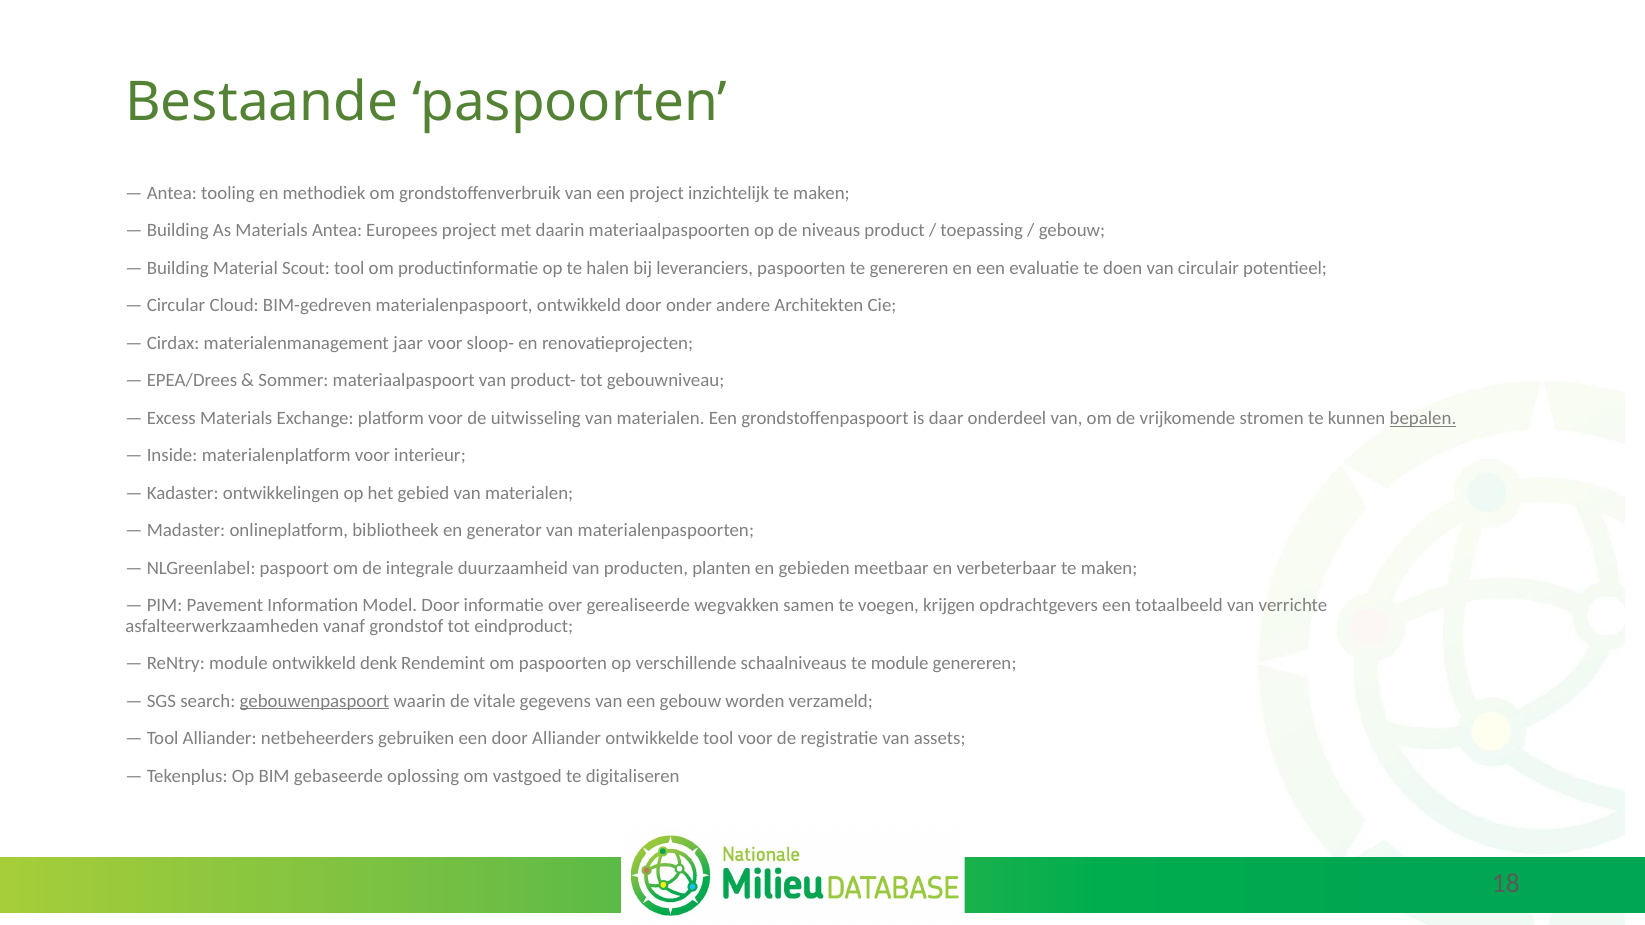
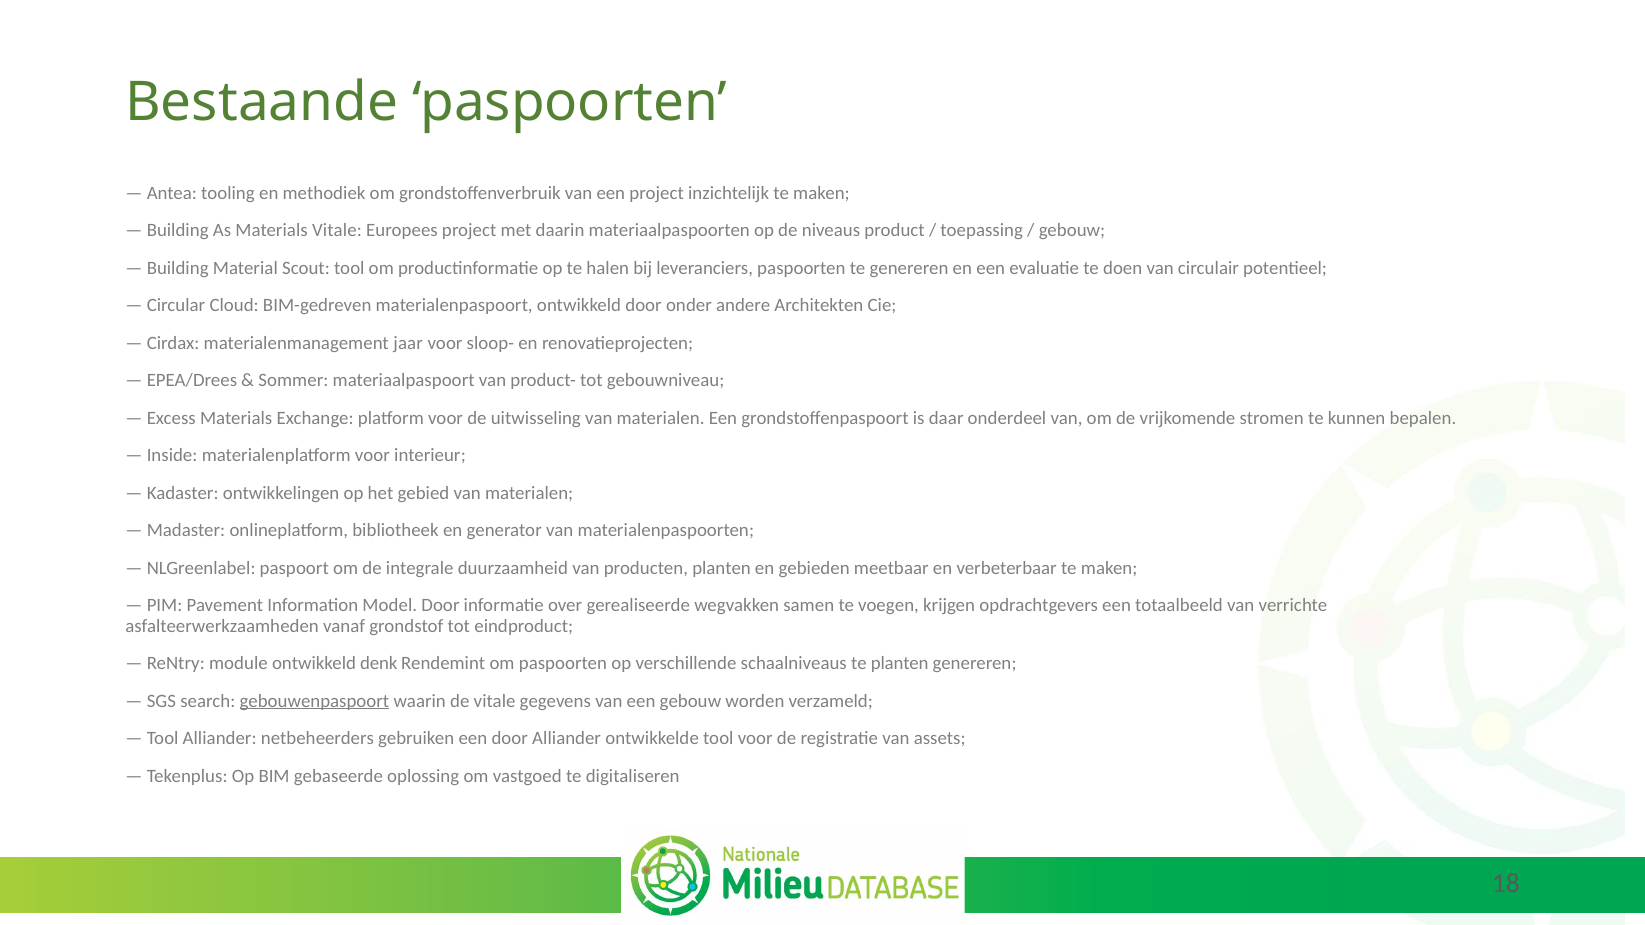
Materials Antea: Antea -> Vitale
bepalen underline: present -> none
te module: module -> planten
